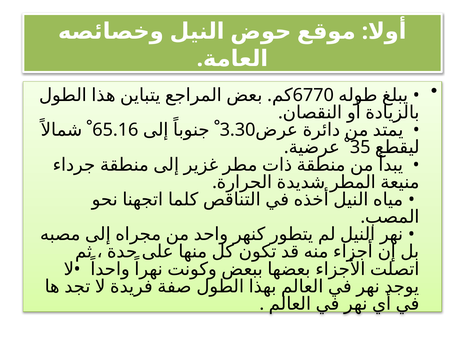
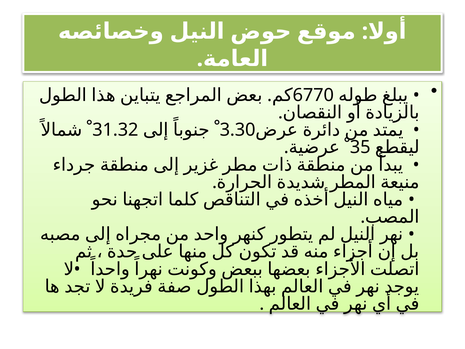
65.16: 65.16 -> 31.32
